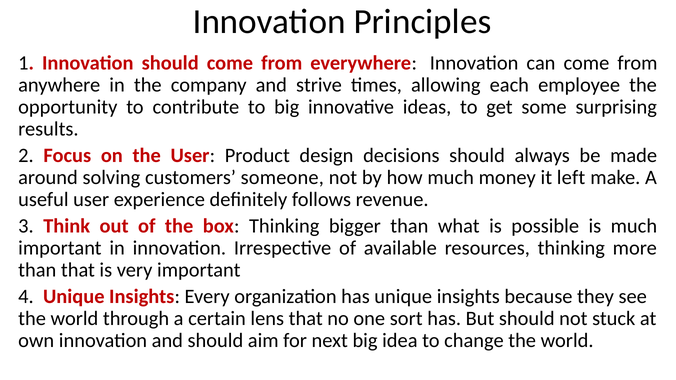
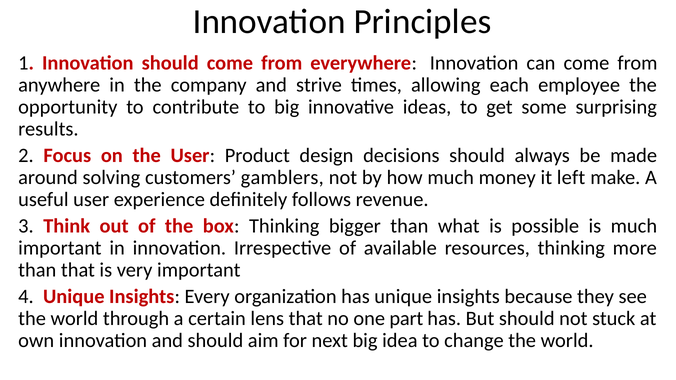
someone: someone -> gamblers
sort: sort -> part
